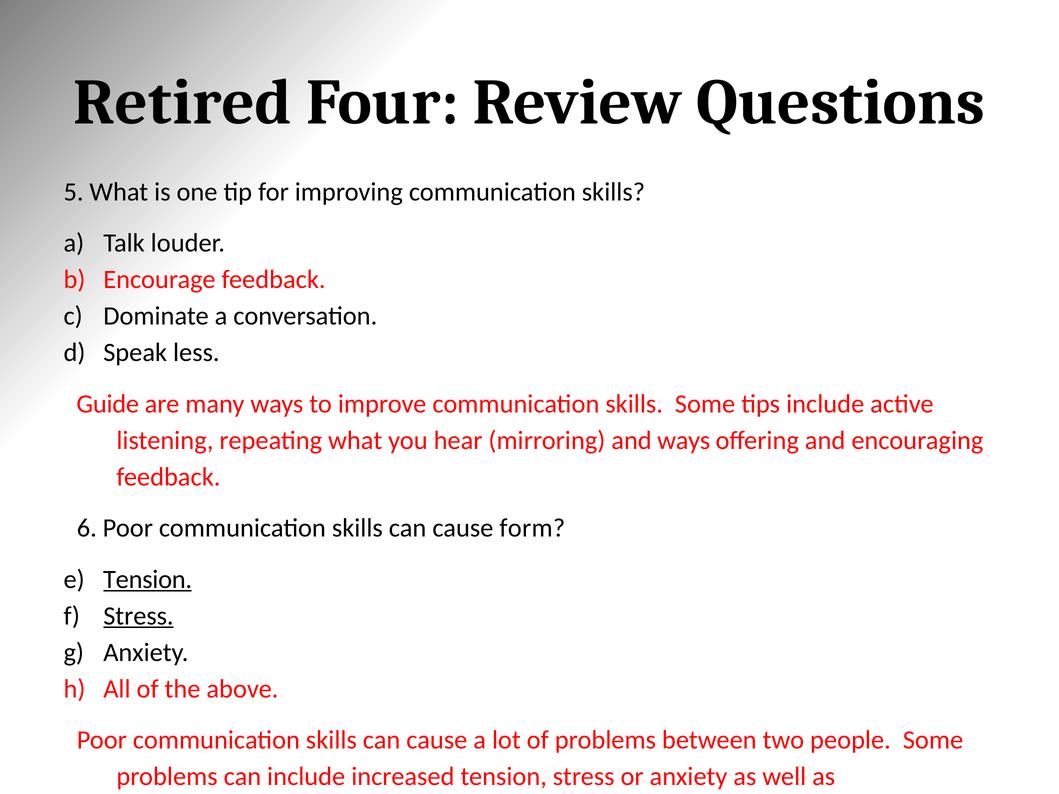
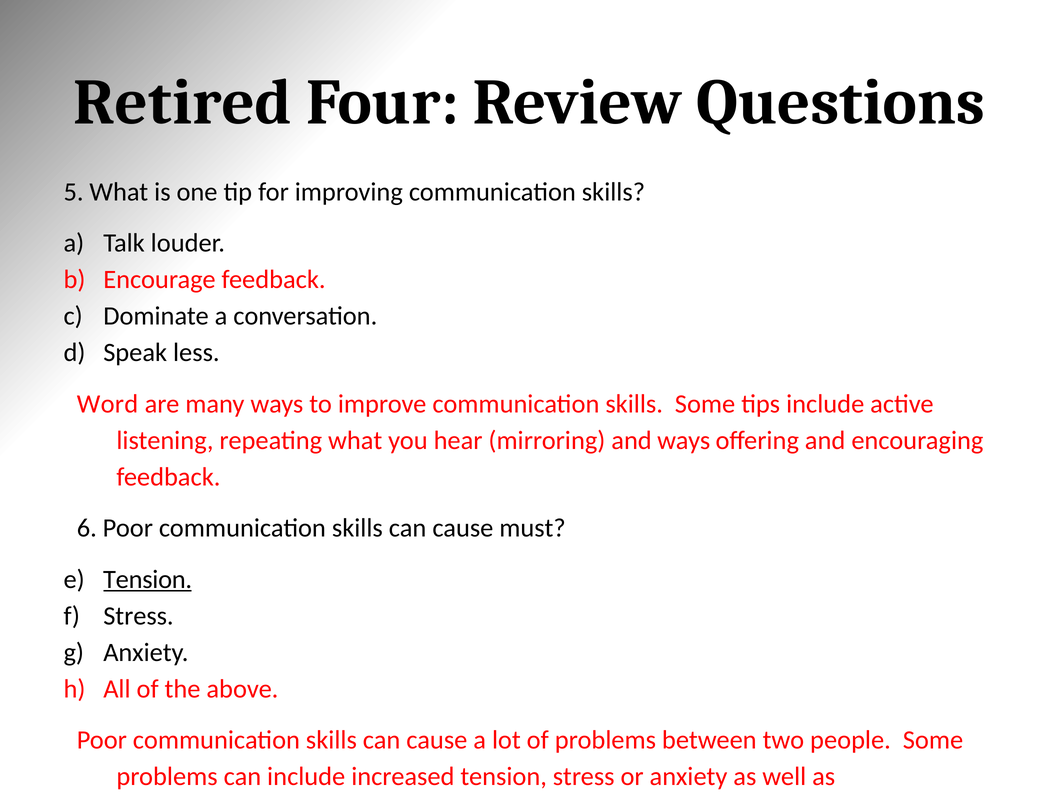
Guide: Guide -> Word
form: form -> must
Stress at (138, 616) underline: present -> none
